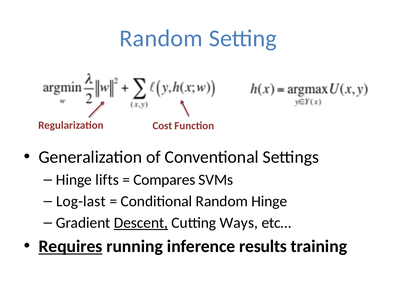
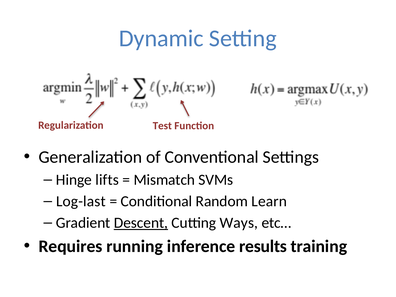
Random at (161, 38): Random -> Dynamic
Cost: Cost -> Test
Compares: Compares -> Mismatch
Random Hinge: Hinge -> Learn
Requires underline: present -> none
